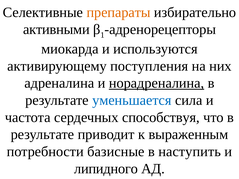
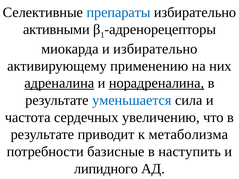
препараты colour: orange -> blue
и используются: используются -> избирательно
поступления: поступления -> применению
адреналина underline: none -> present
способствуя: способствуя -> увеличению
выраженным: выраженным -> метаболизма
